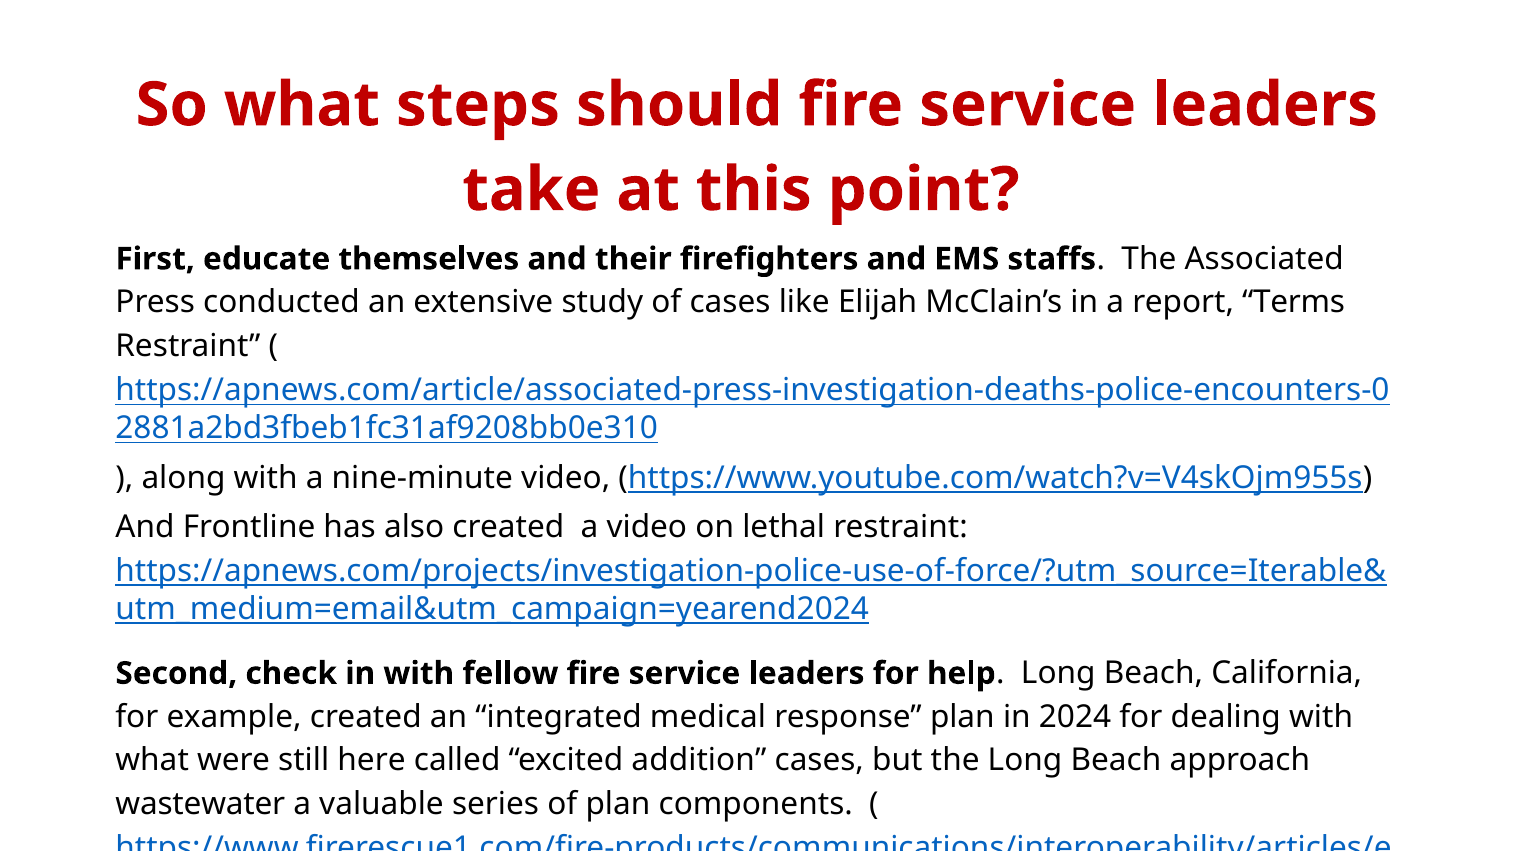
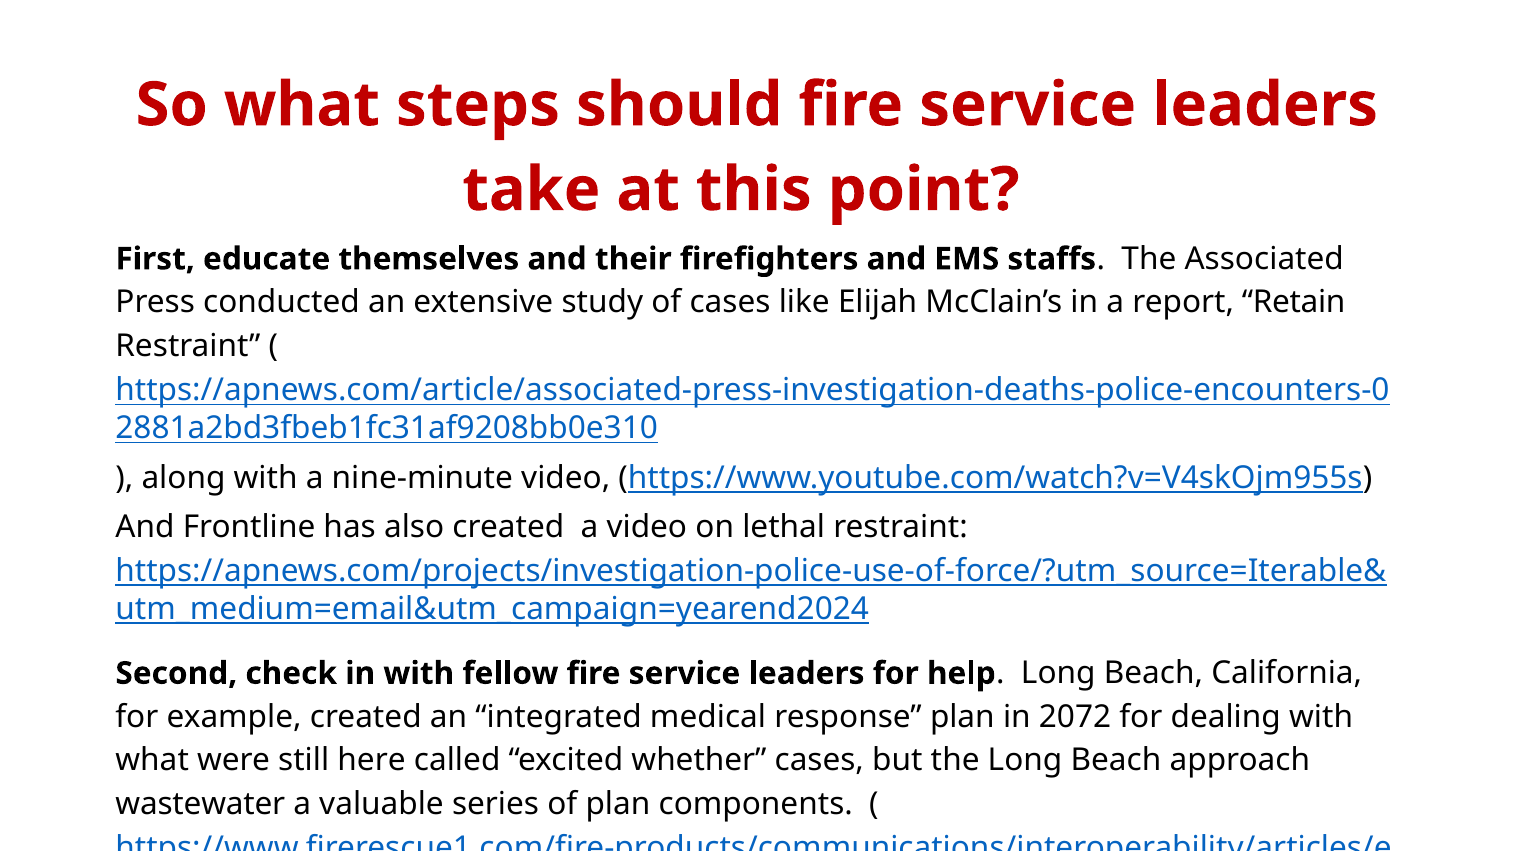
Terms: Terms -> Retain
2024: 2024 -> 2072
addition: addition -> whether
